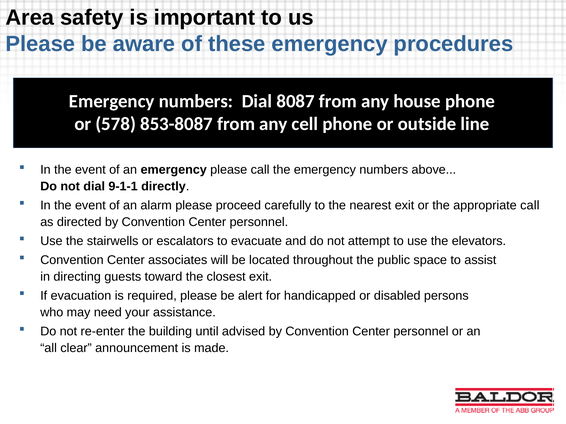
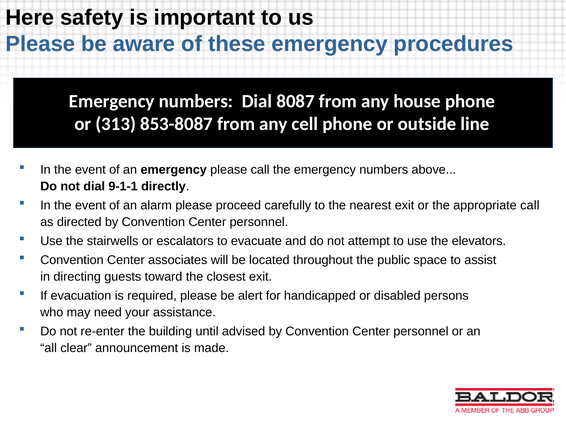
Area: Area -> Here
578: 578 -> 313
